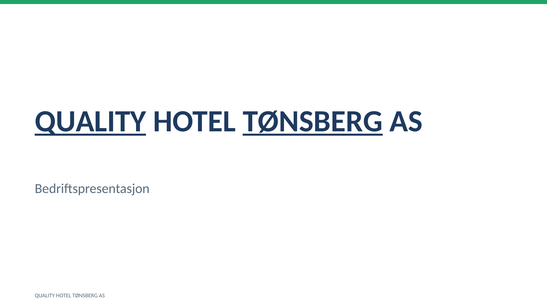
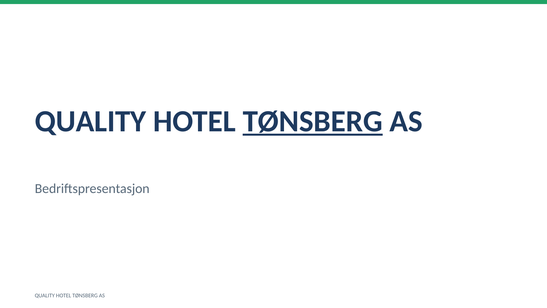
QUALITY at (91, 121) underline: present -> none
